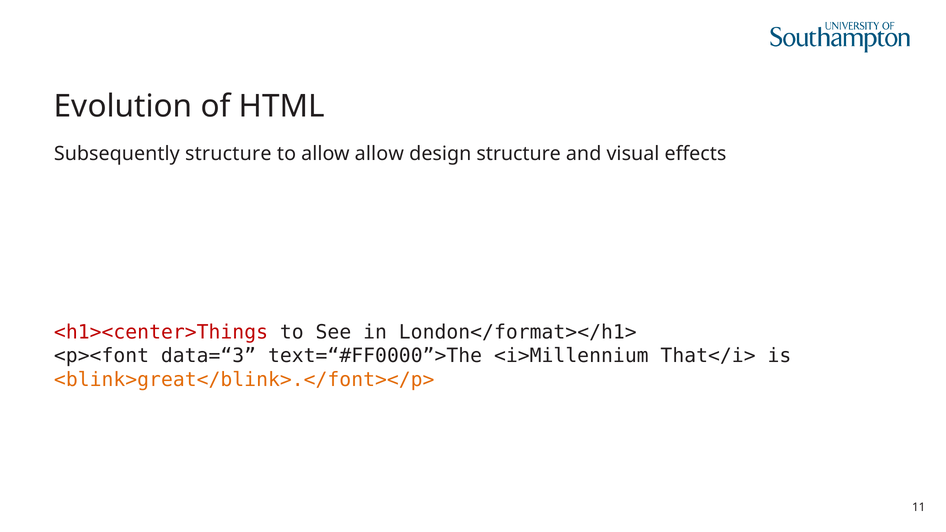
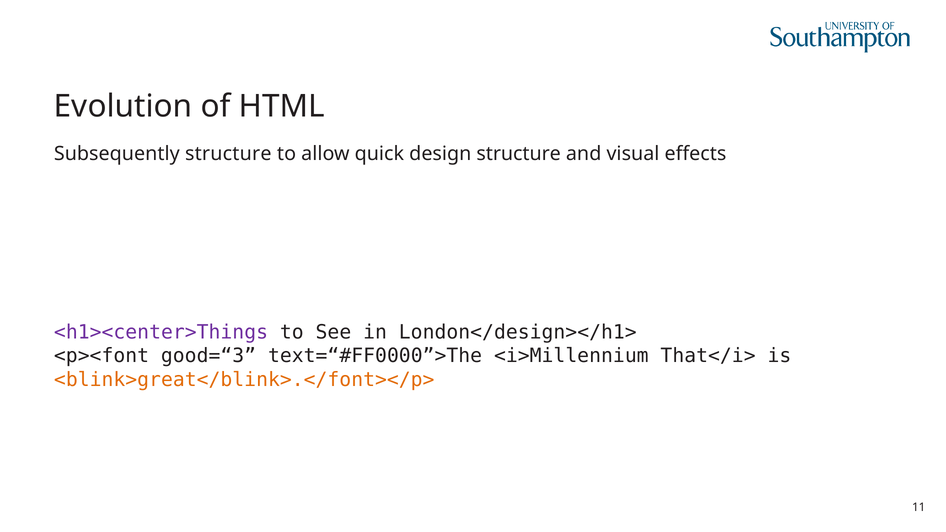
allow allow: allow -> quick
<h1><center>Things colour: red -> purple
London</format></h1>: London</format></h1> -> London</design></h1>
data=“3: data=“3 -> good=“3
